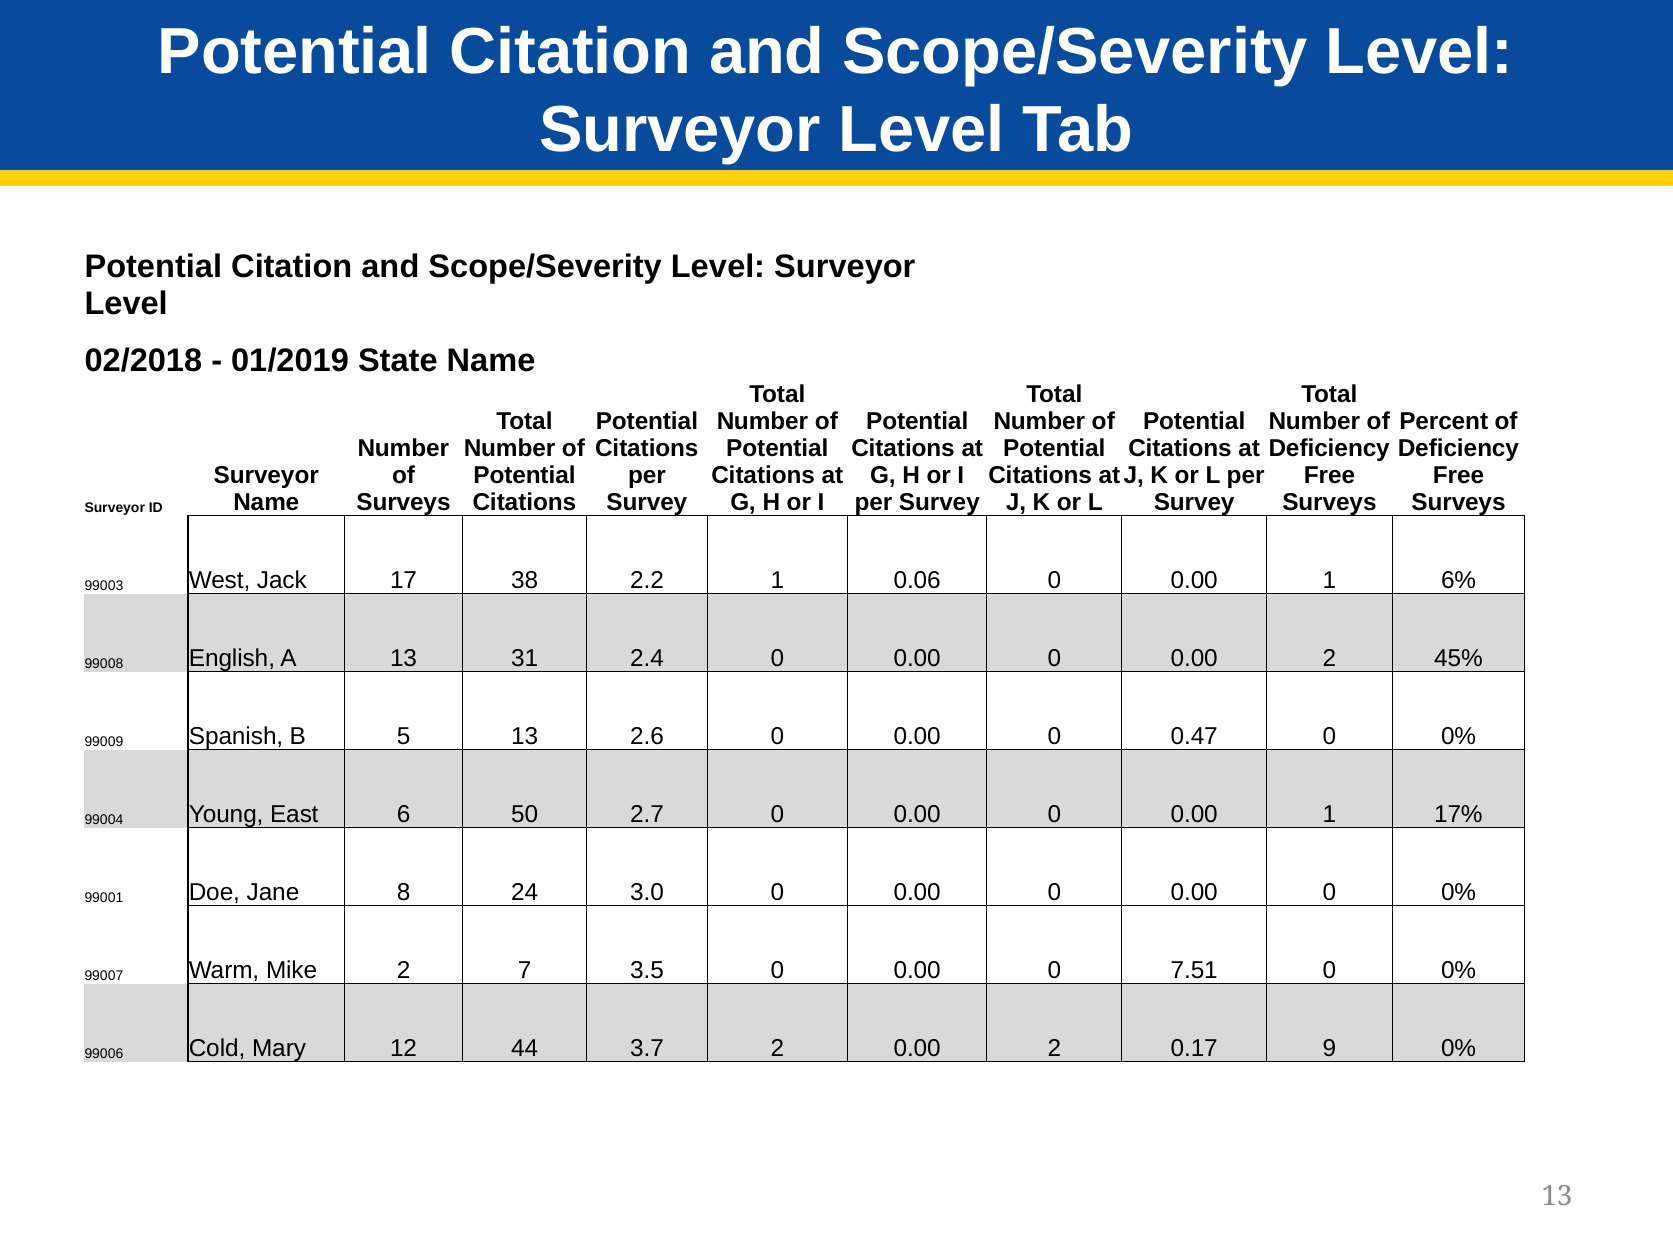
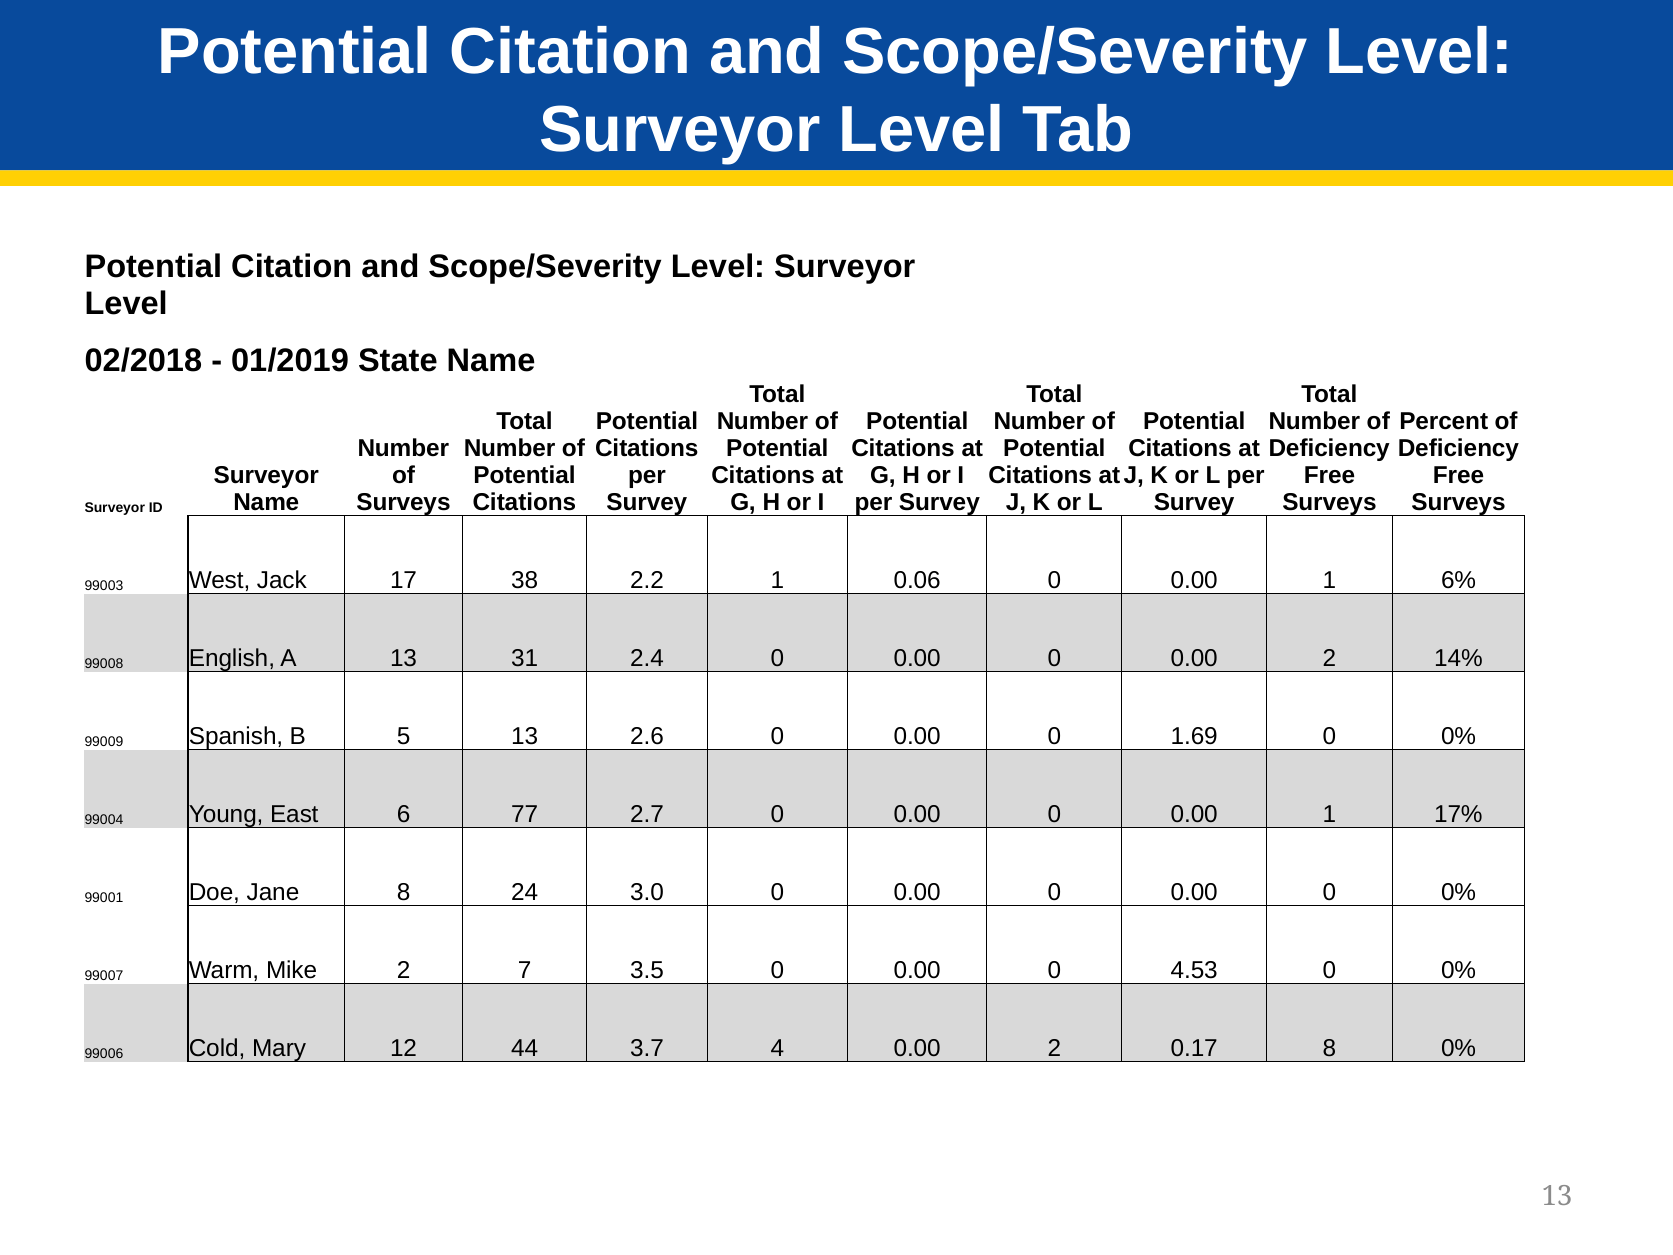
45%: 45% -> 14%
0.47: 0.47 -> 1.69
50: 50 -> 77
7.51: 7.51 -> 4.53
3.7 2: 2 -> 4
0.17 9: 9 -> 8
